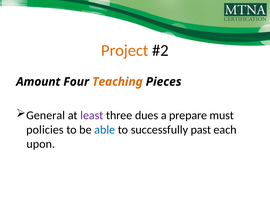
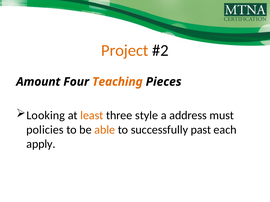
General: General -> Looking
least colour: purple -> orange
dues: dues -> style
prepare: prepare -> address
able colour: blue -> orange
upon: upon -> apply
